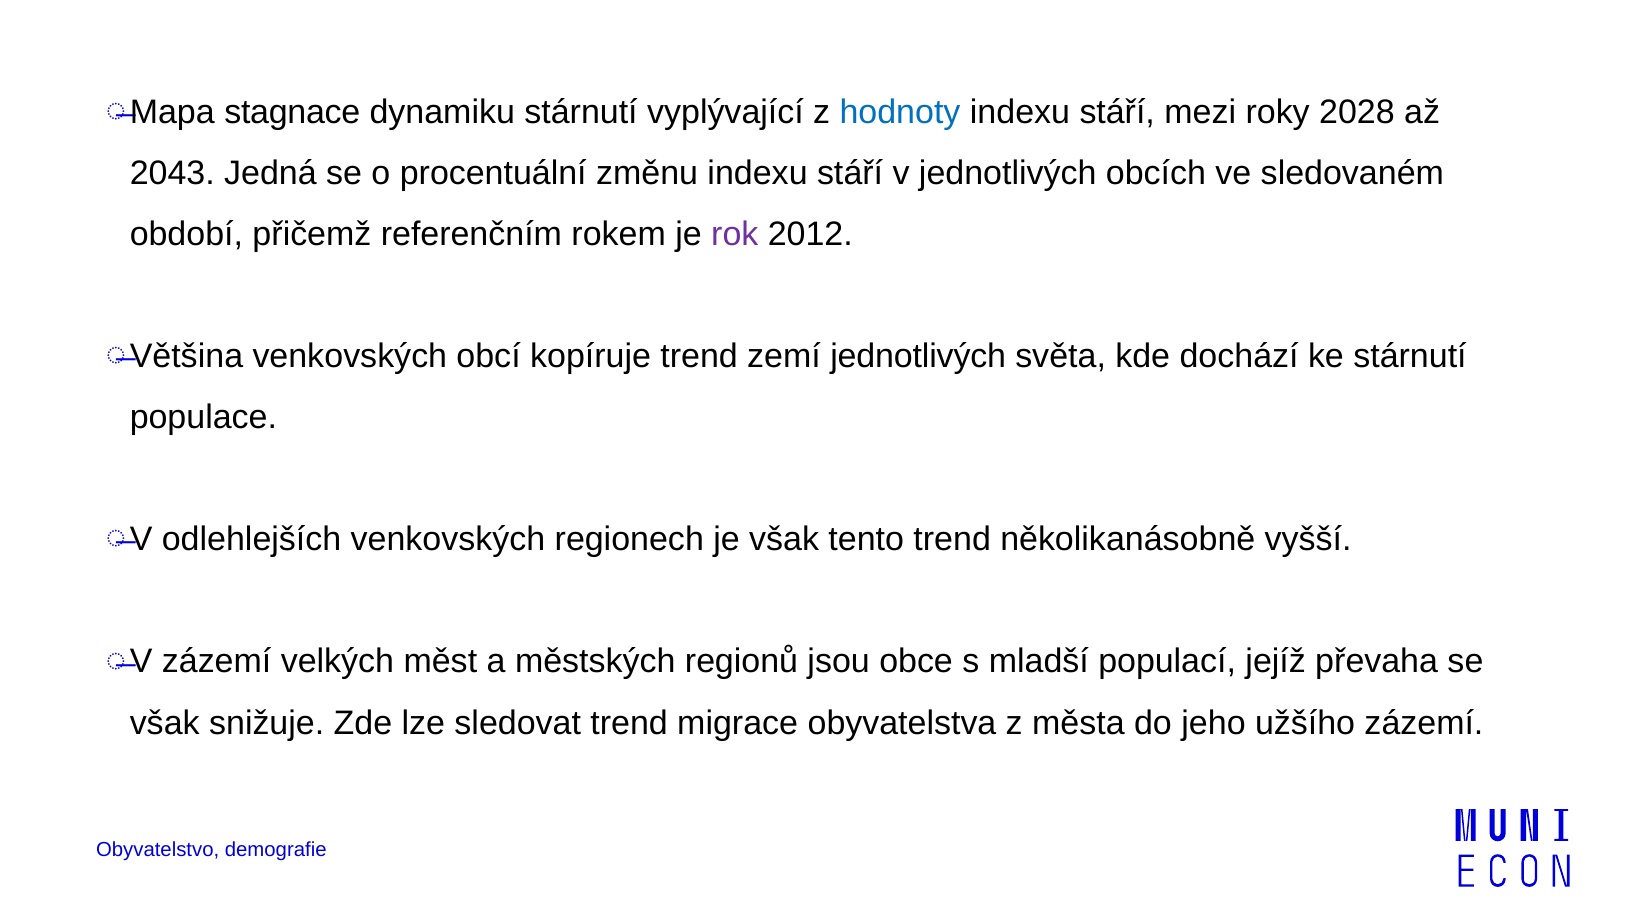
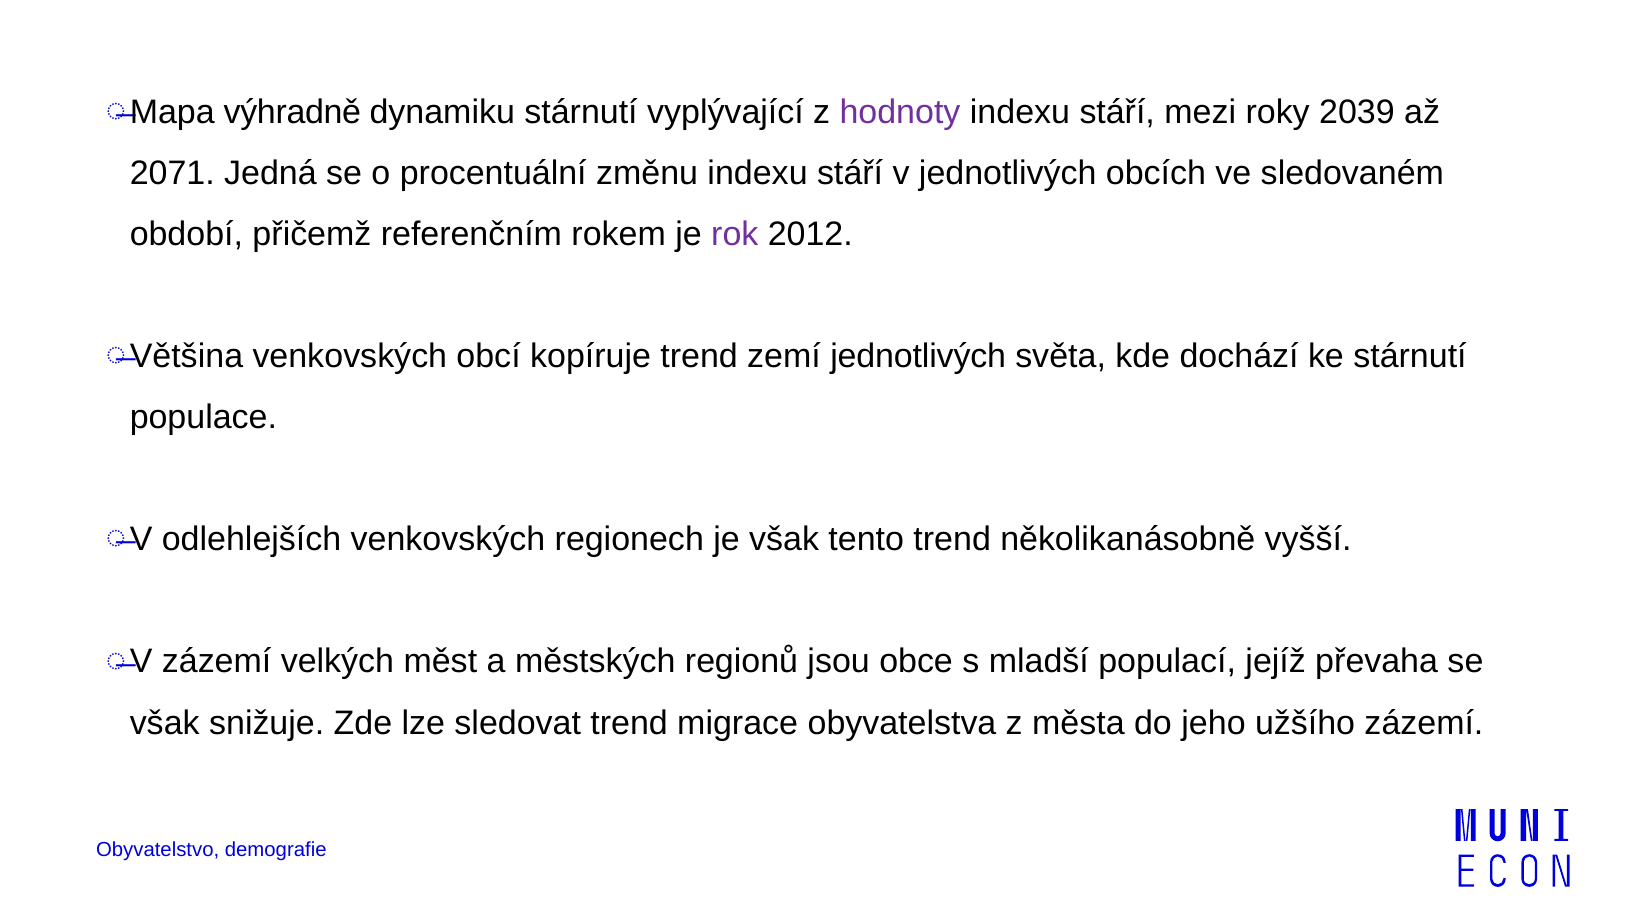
stagnace: stagnace -> výhradně
hodnoty colour: blue -> purple
2028: 2028 -> 2039
2043: 2043 -> 2071
